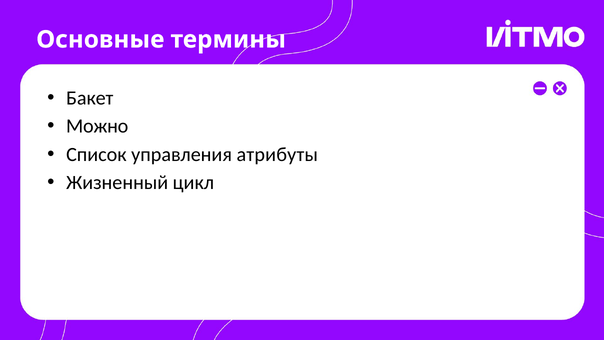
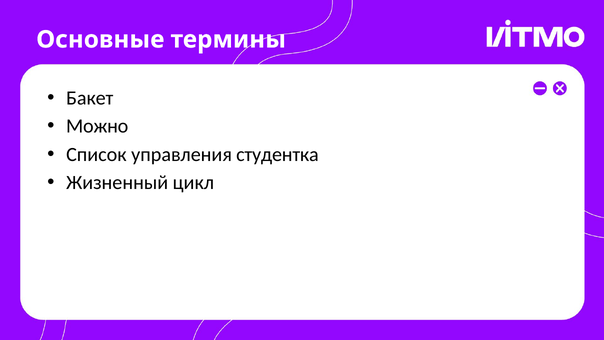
атрибуты: атрибуты -> студентка
